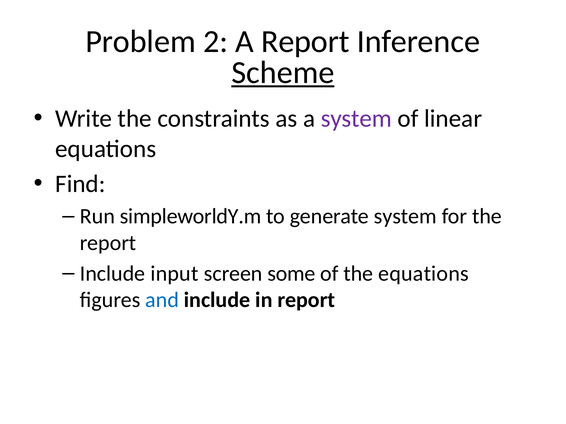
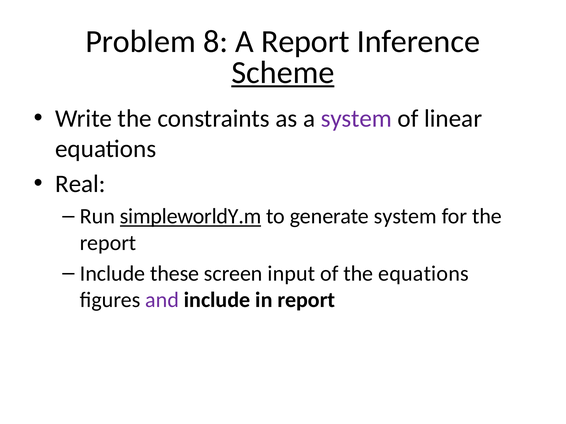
2: 2 -> 8
Find: Find -> Real
simpleworldY.m underline: none -> present
input: input -> these
some: some -> input
and colour: blue -> purple
